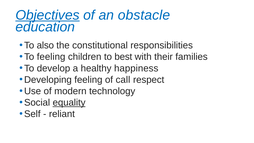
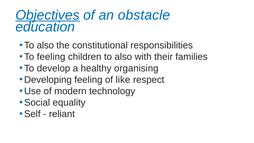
children to best: best -> also
happiness: happiness -> organising
call: call -> like
equality underline: present -> none
